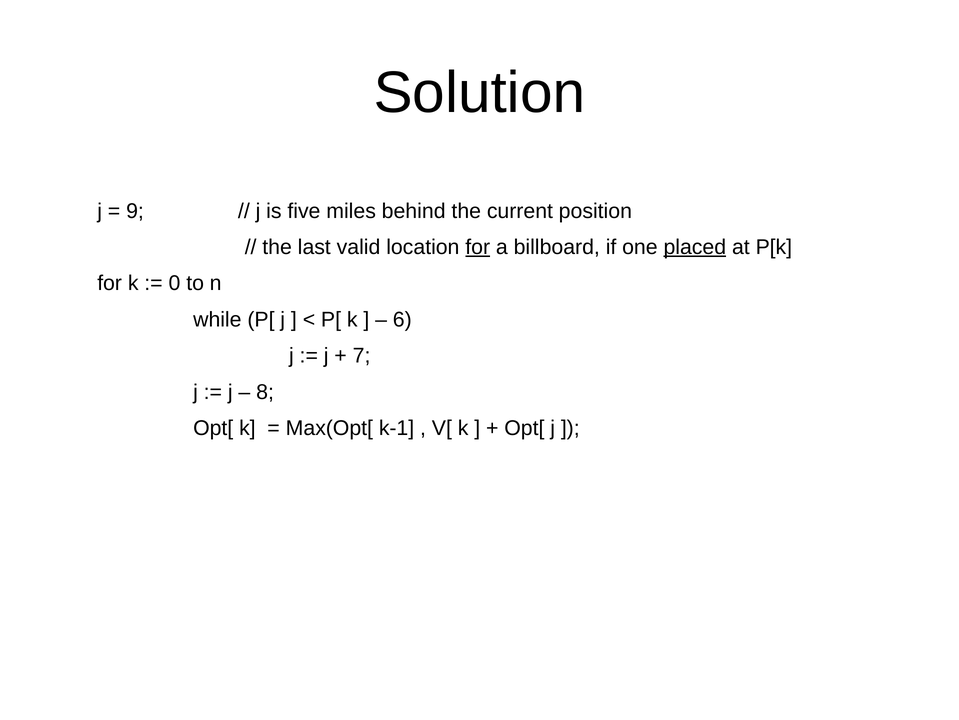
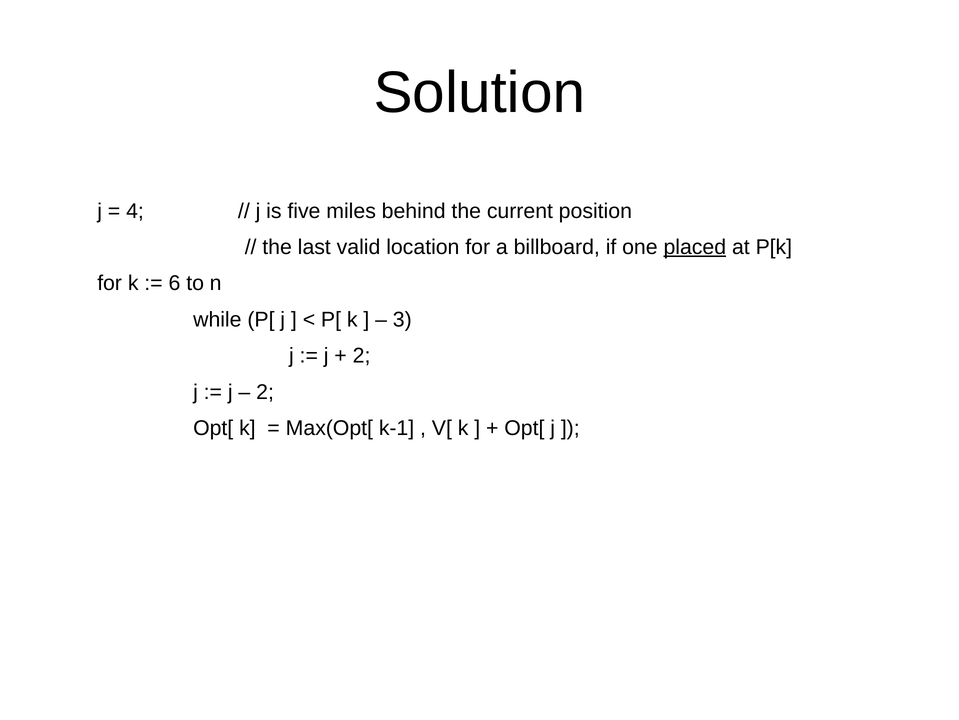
9: 9 -> 4
for at (478, 247) underline: present -> none
0: 0 -> 6
6: 6 -> 3
7 at (362, 356): 7 -> 2
8 at (265, 392): 8 -> 2
